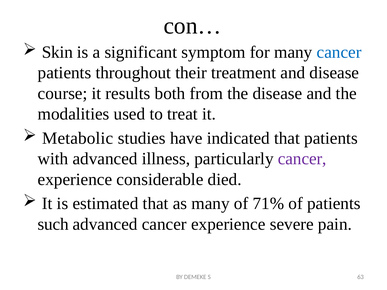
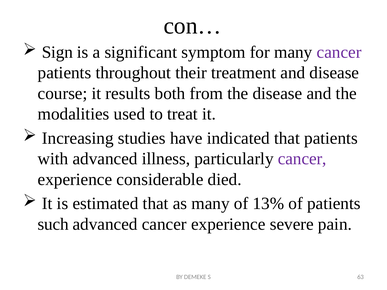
Skin: Skin -> Sign
cancer at (339, 52) colour: blue -> purple
Metabolic: Metabolic -> Increasing
71%: 71% -> 13%
